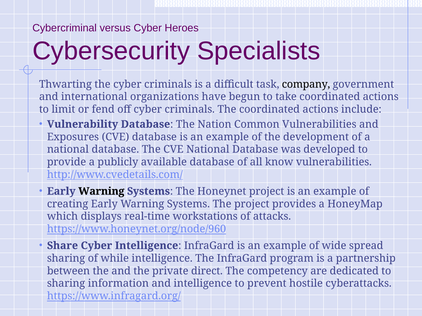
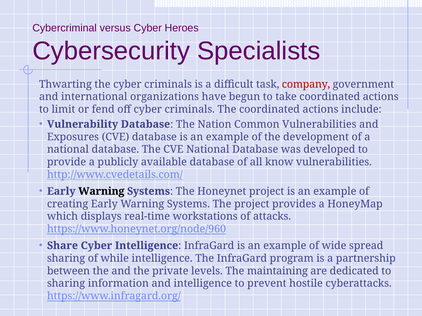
company colour: black -> red
direct: direct -> levels
competency: competency -> maintaining
